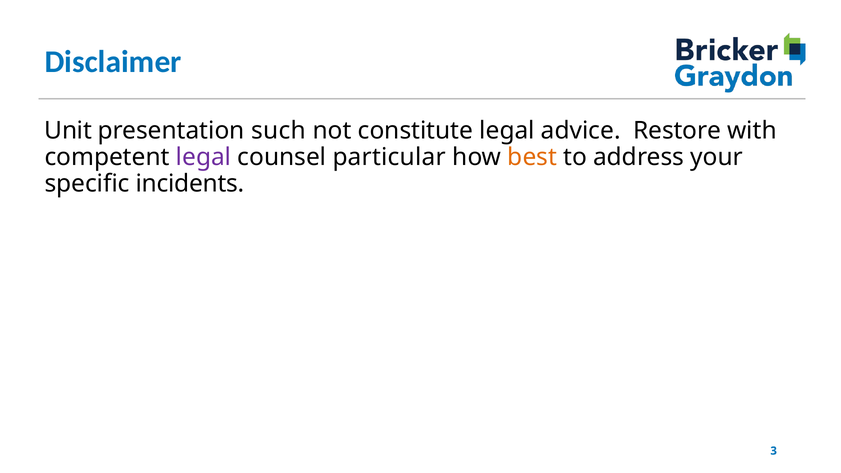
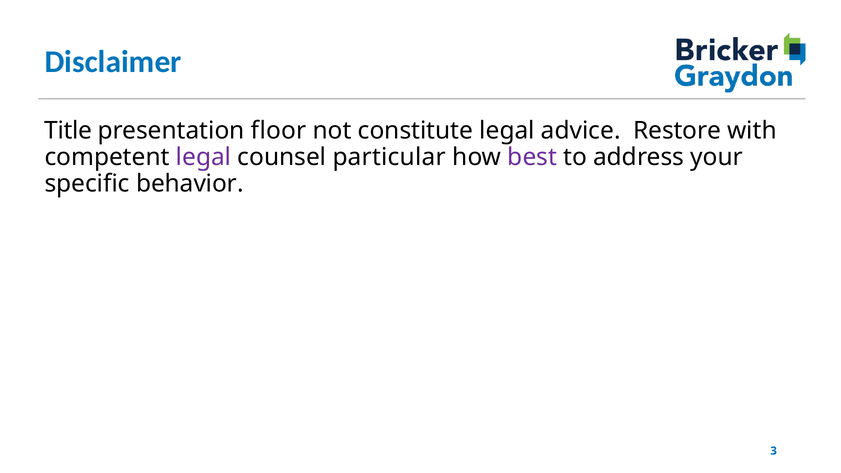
Unit: Unit -> Title
such: such -> floor
best colour: orange -> purple
incidents: incidents -> behavior
